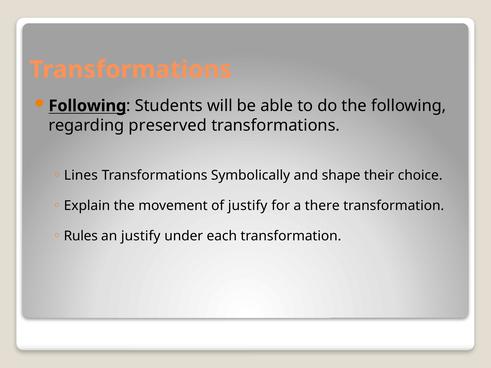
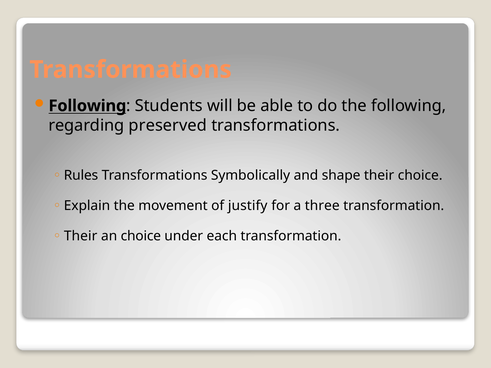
Lines: Lines -> Rules
there: there -> three
Rules at (81, 236): Rules -> Their
an justify: justify -> choice
